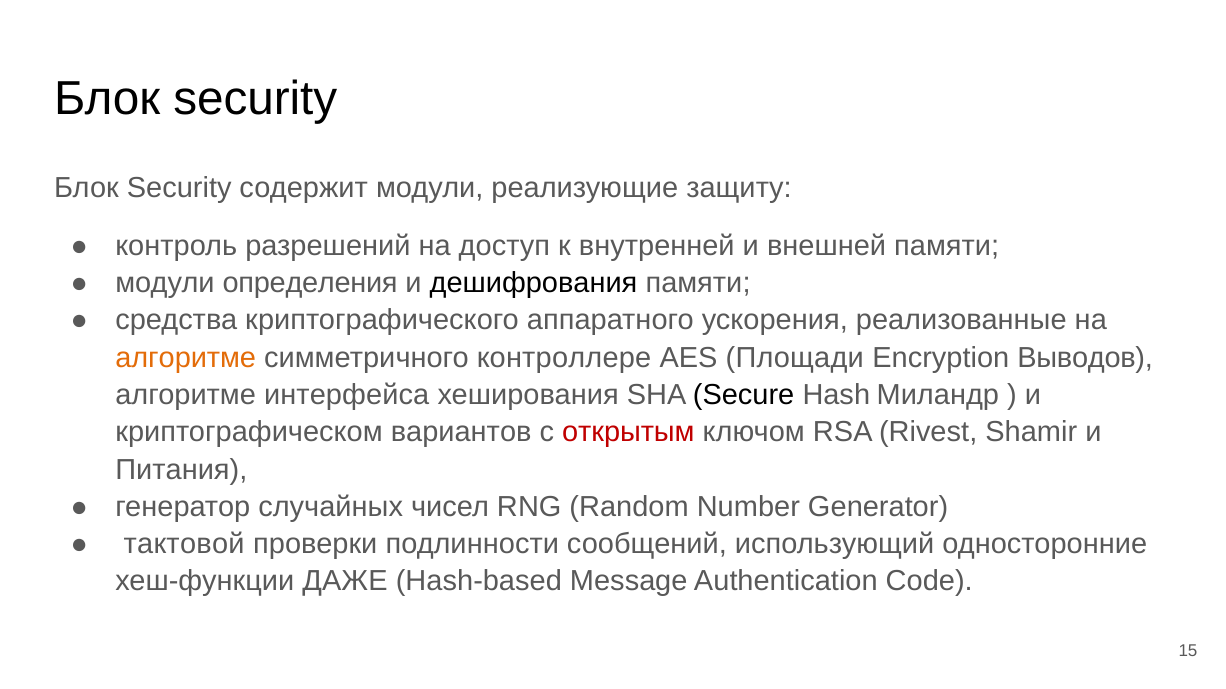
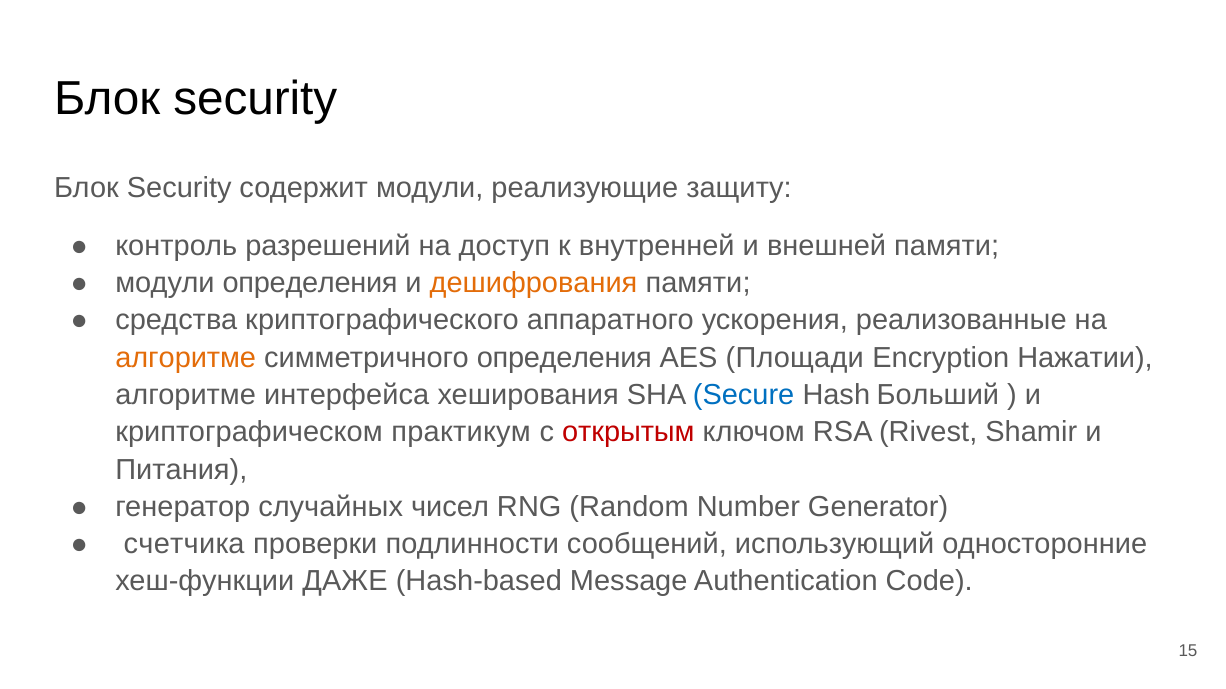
дешифрования colour: black -> orange
симметричного контроллере: контроллере -> определения
Выводов: Выводов -> Нажатии
Secure colour: black -> blue
Миландр: Миландр -> Больший
вариантов: вариантов -> практикум
тактовой: тактовой -> счетчика
